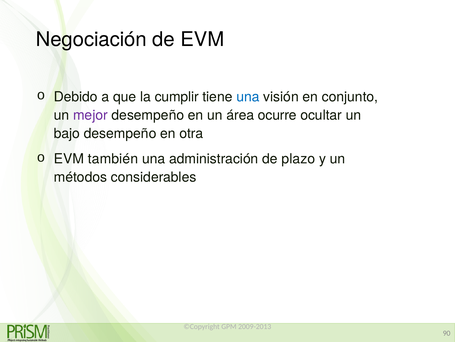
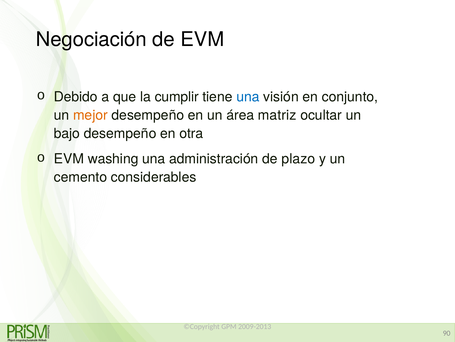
mejor colour: purple -> orange
ocurre: ocurre -> matriz
también: también -> washing
métodos: métodos -> cemento
